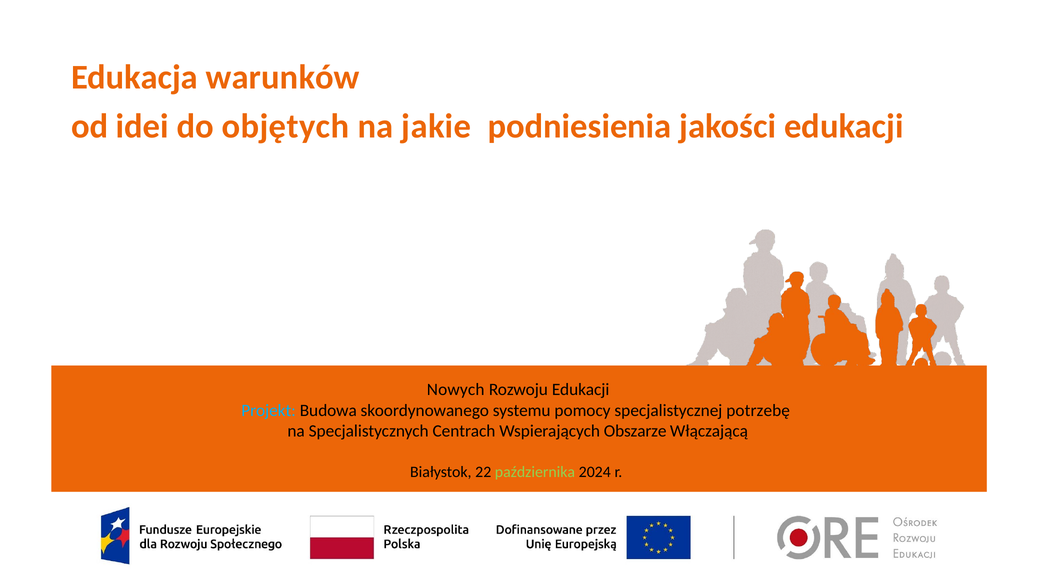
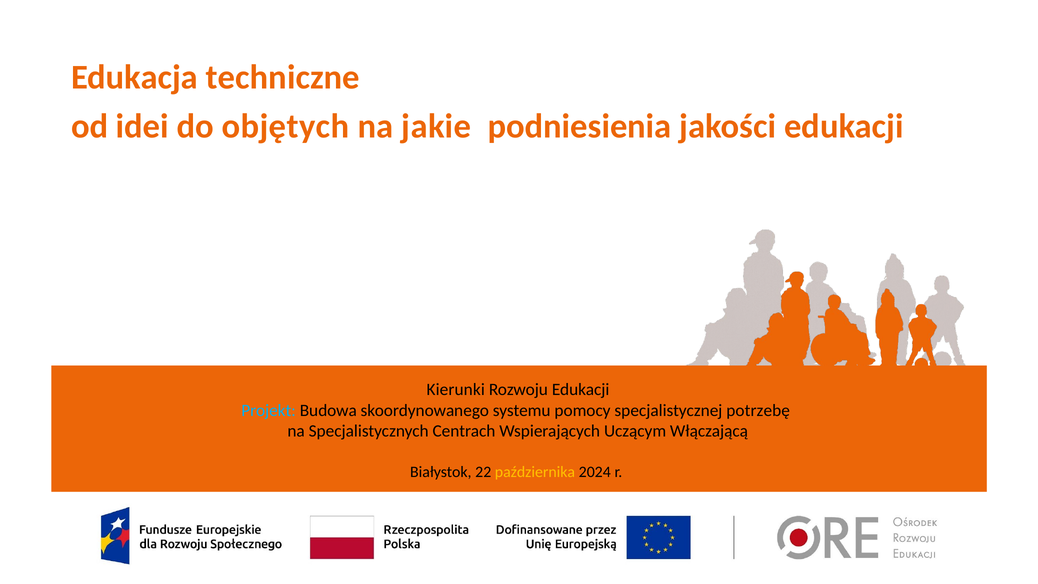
warunków: warunków -> techniczne
Nowych: Nowych -> Kierunki
Obszarze: Obszarze -> Uczącym
października colour: light green -> yellow
